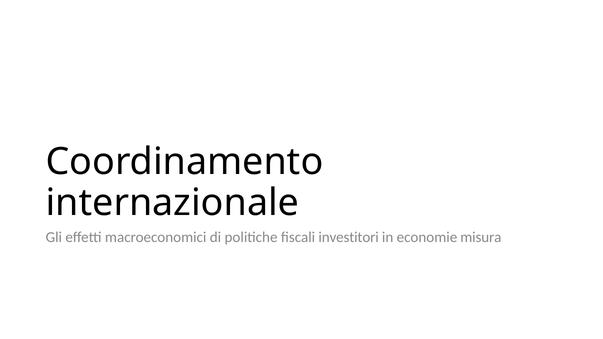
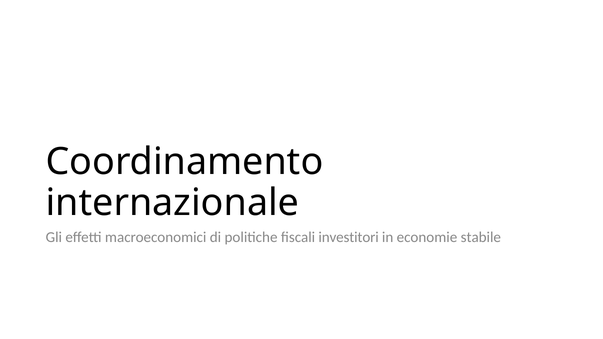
misura: misura -> stabile
